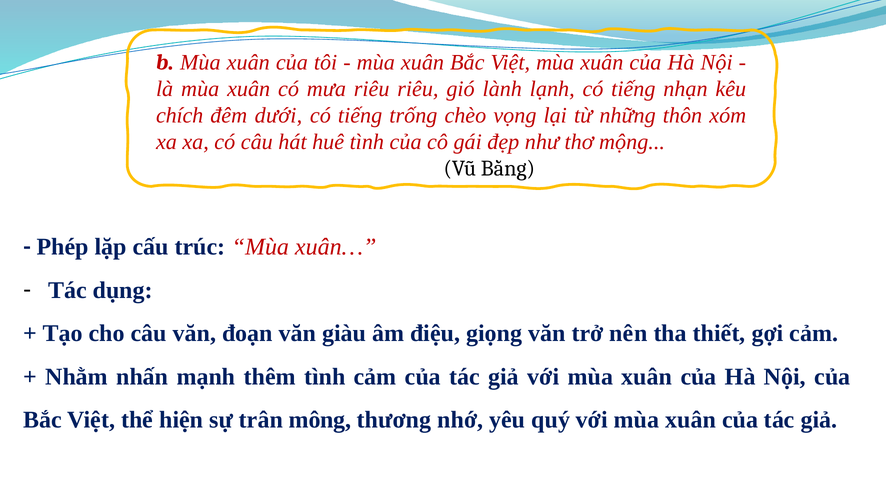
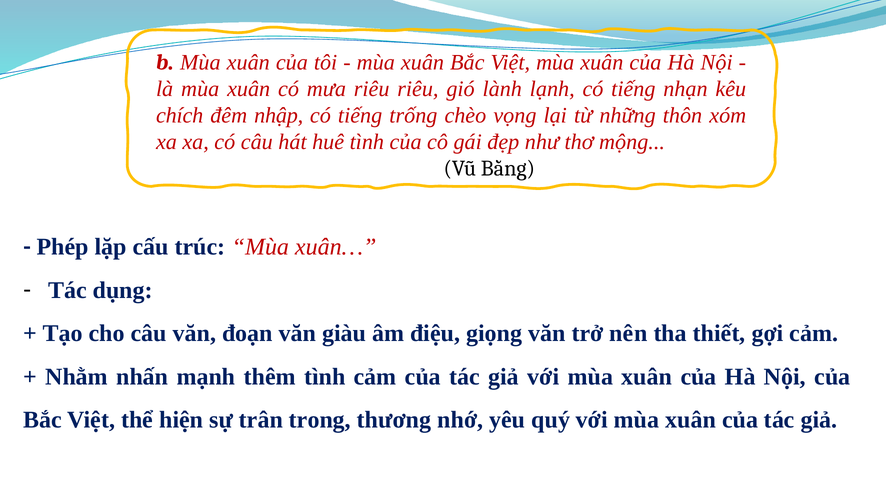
dưới: dưới -> nhập
mông: mông -> trong
